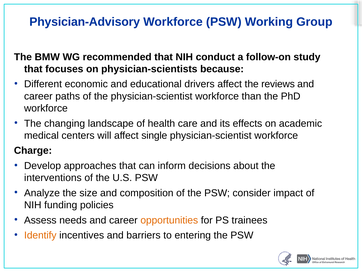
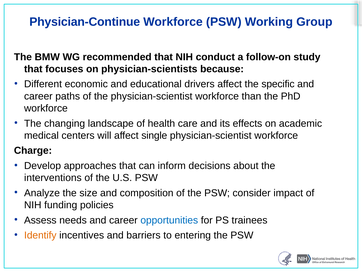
Physician-Advisory: Physician-Advisory -> Physician-Continue
reviews: reviews -> specific
opportunities colour: orange -> blue
